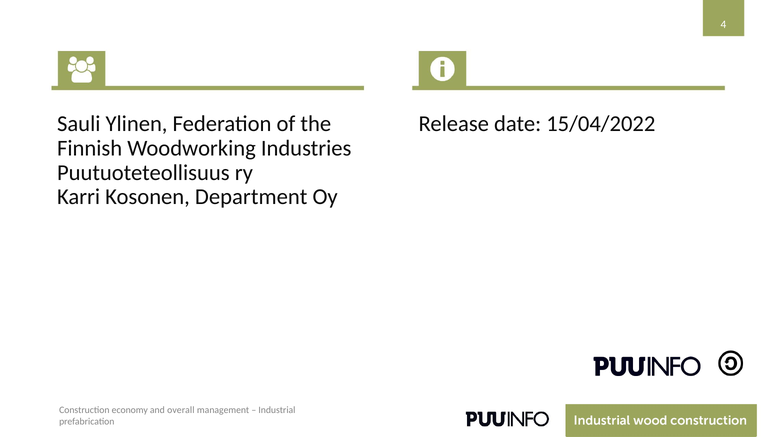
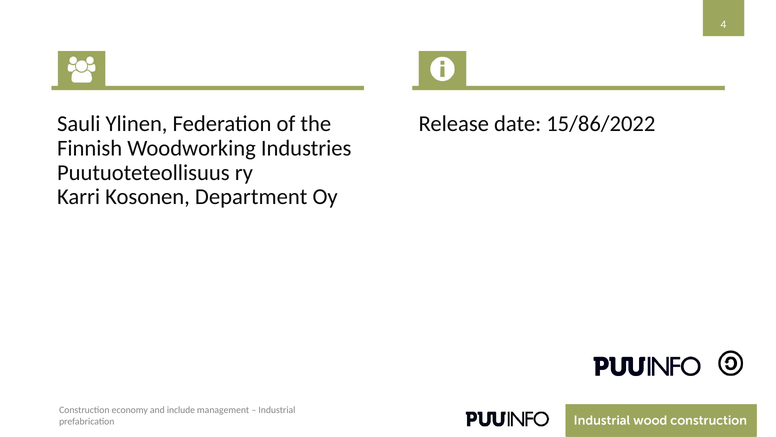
15/04/2022: 15/04/2022 -> 15/86/2022
overall: overall -> include
